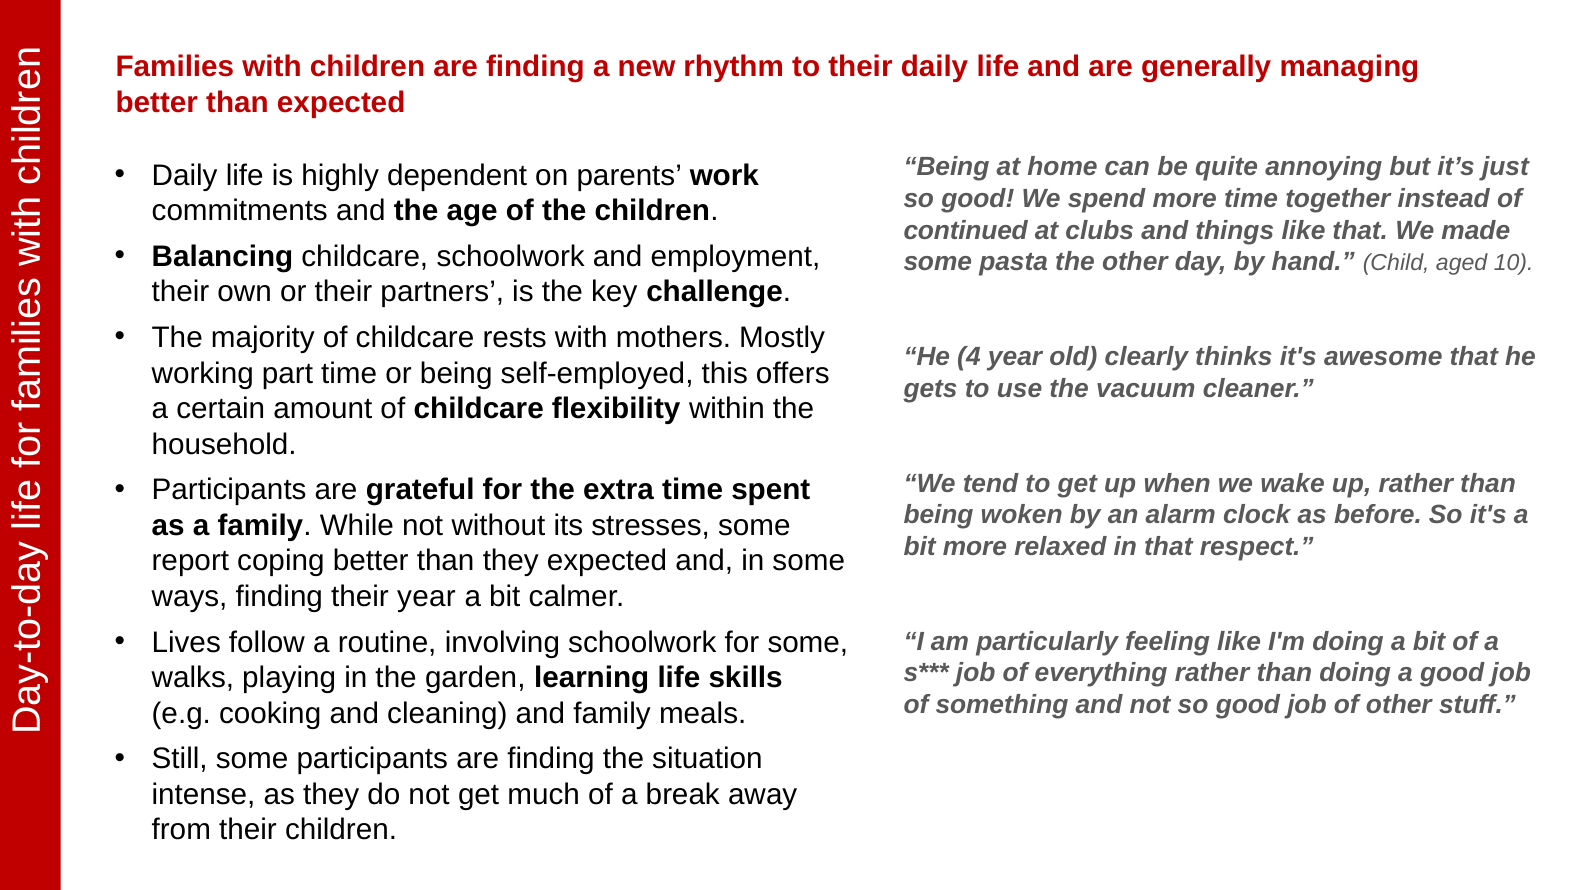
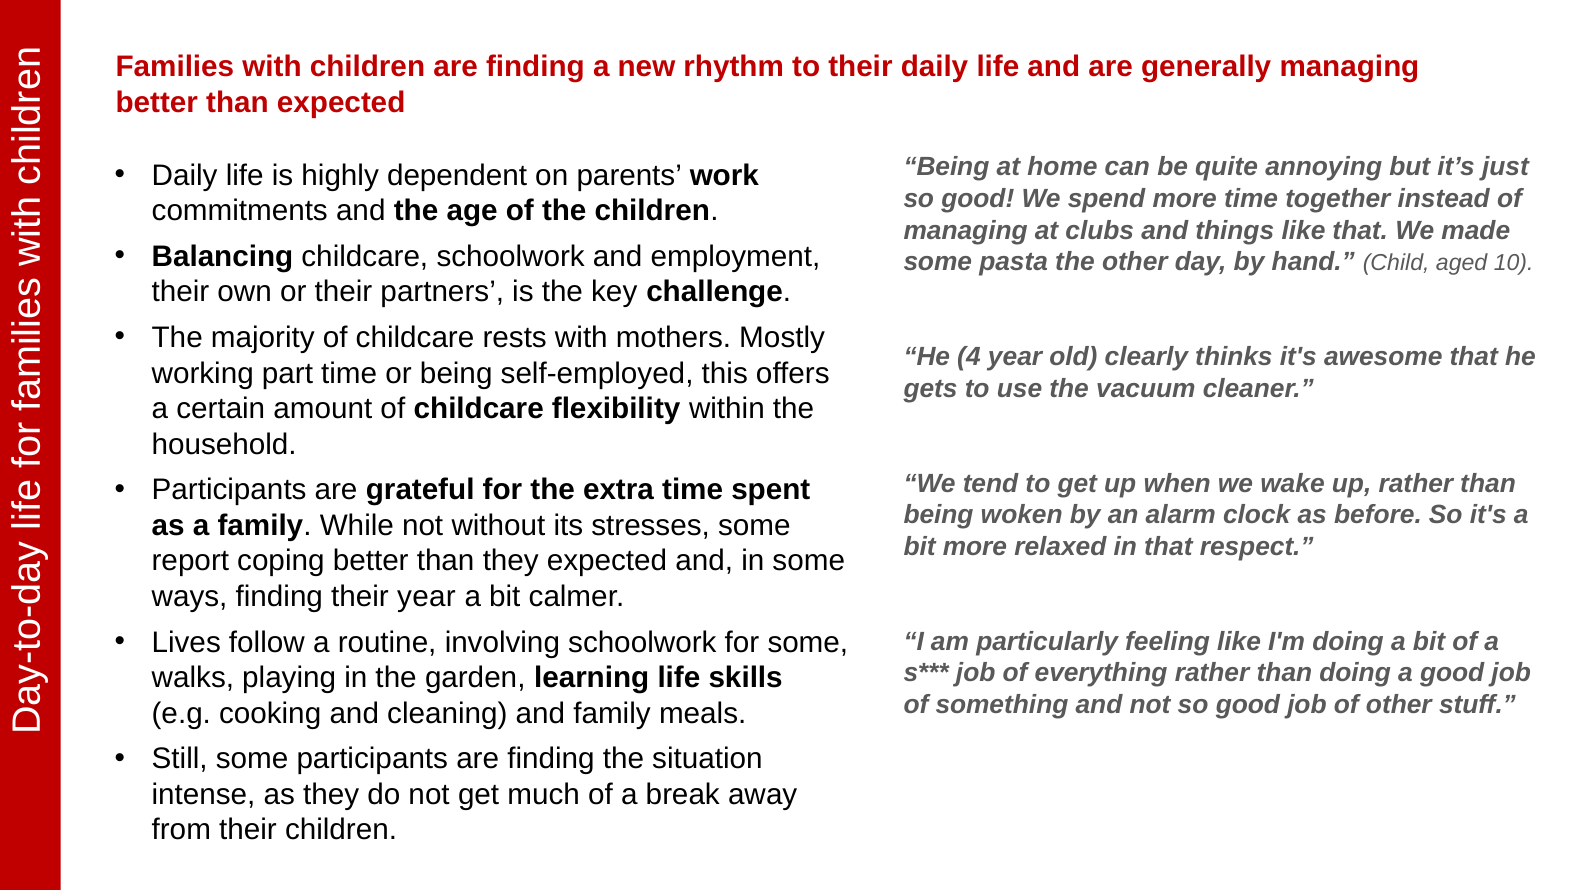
continued at (966, 230): continued -> managing
